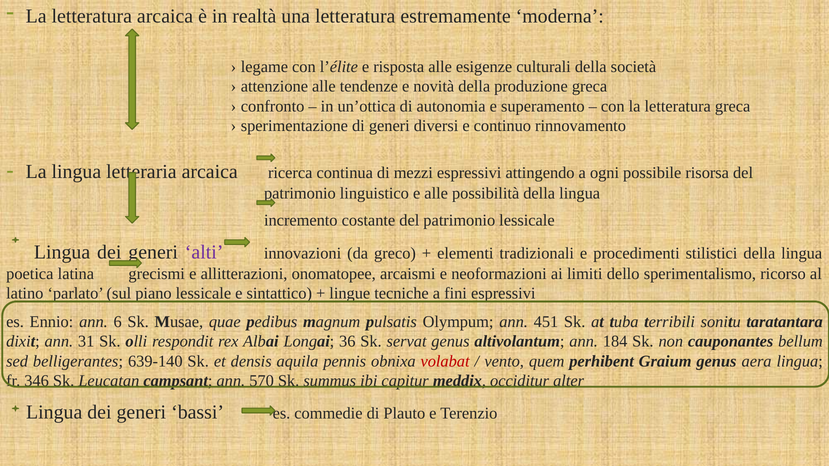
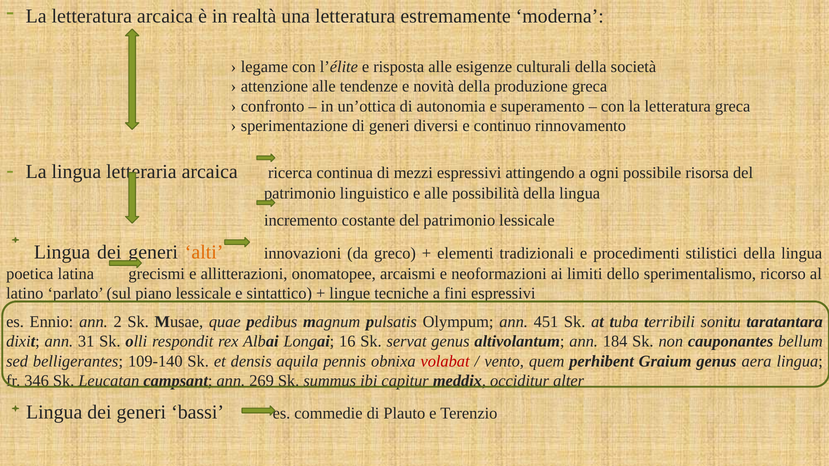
alti colour: purple -> orange
6: 6 -> 2
36: 36 -> 16
639-140: 639-140 -> 109-140
570: 570 -> 269
